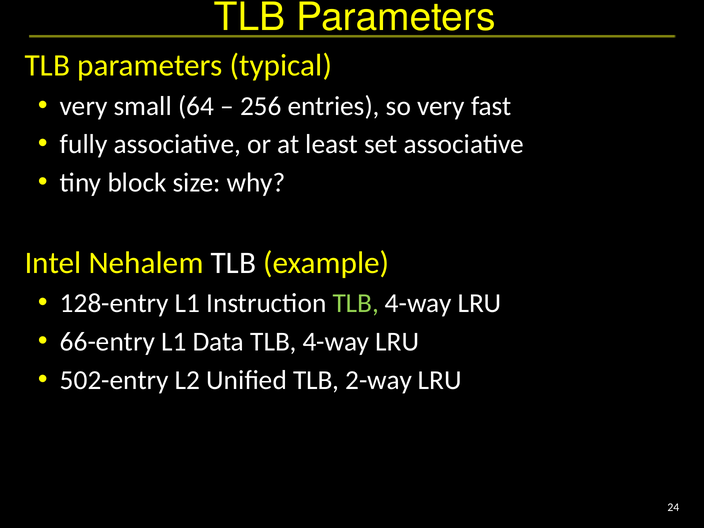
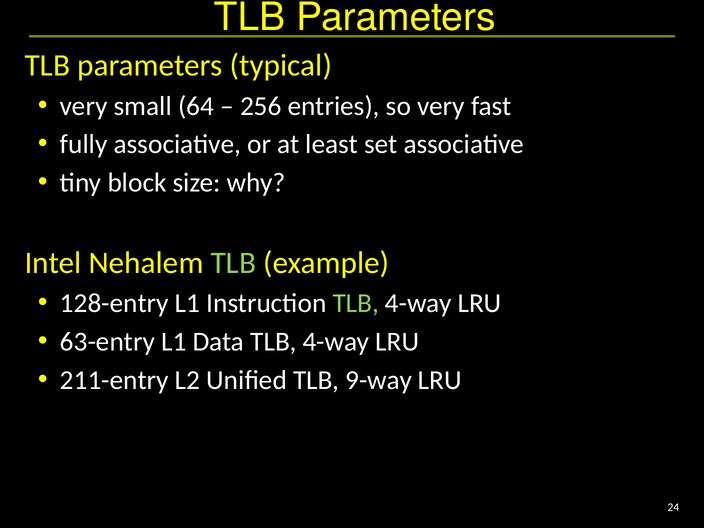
TLB at (233, 263) colour: white -> light green
66-entry: 66-entry -> 63-entry
502-entry: 502-entry -> 211-entry
2-way: 2-way -> 9-way
